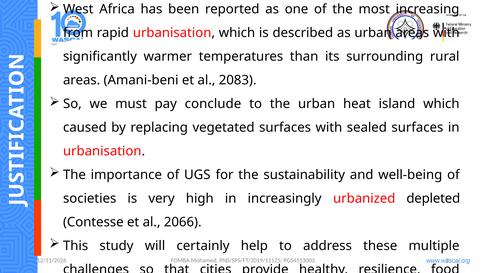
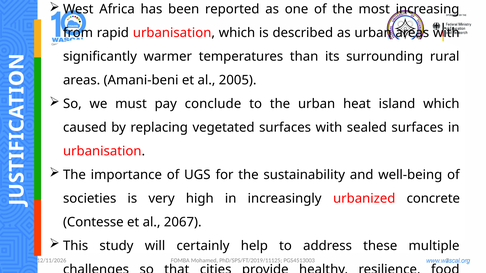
2083: 2083 -> 2005
depleted: depleted -> concrete
2066: 2066 -> 2067
